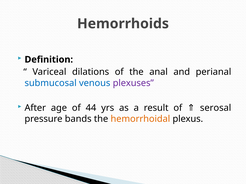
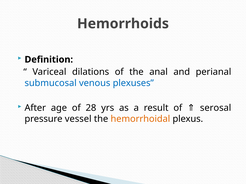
plexuses colour: purple -> blue
44: 44 -> 28
bands: bands -> vessel
